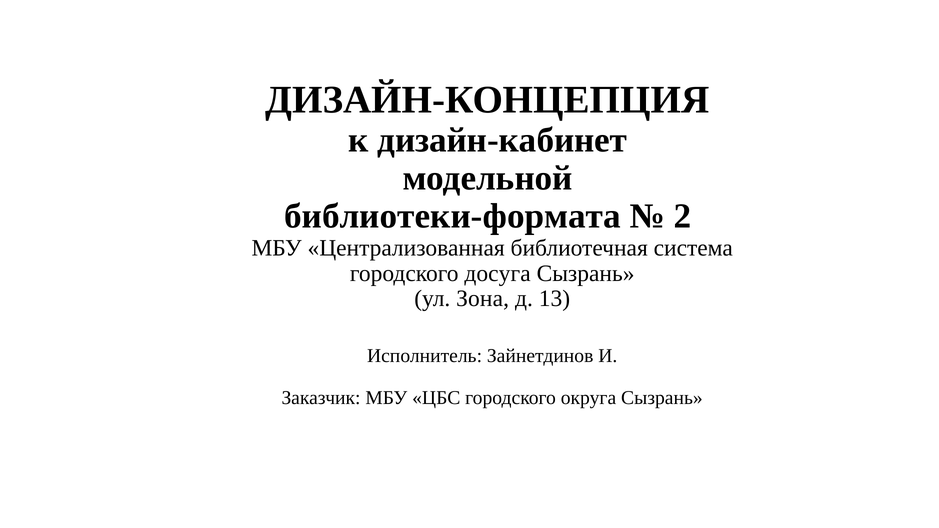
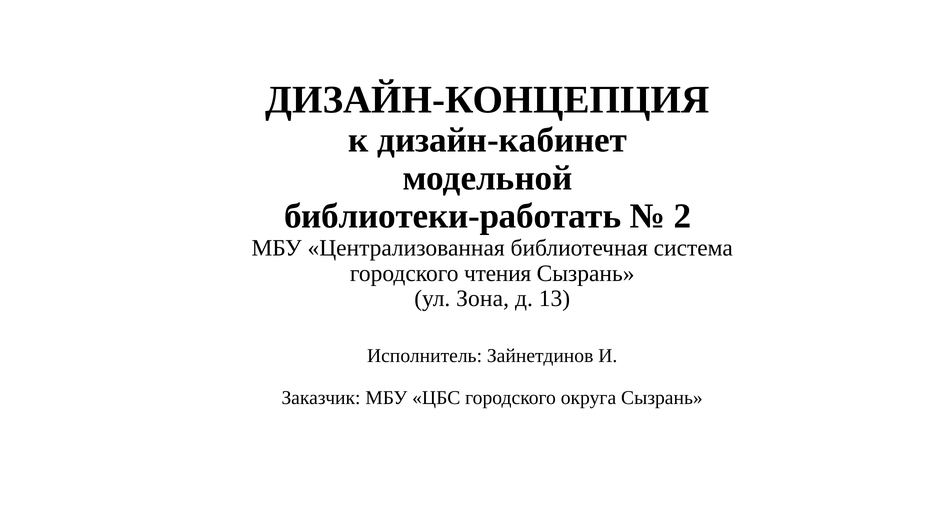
библиотеки-формата: библиотеки-формата -> библиотеки-работать
досуга: досуга -> чтения
